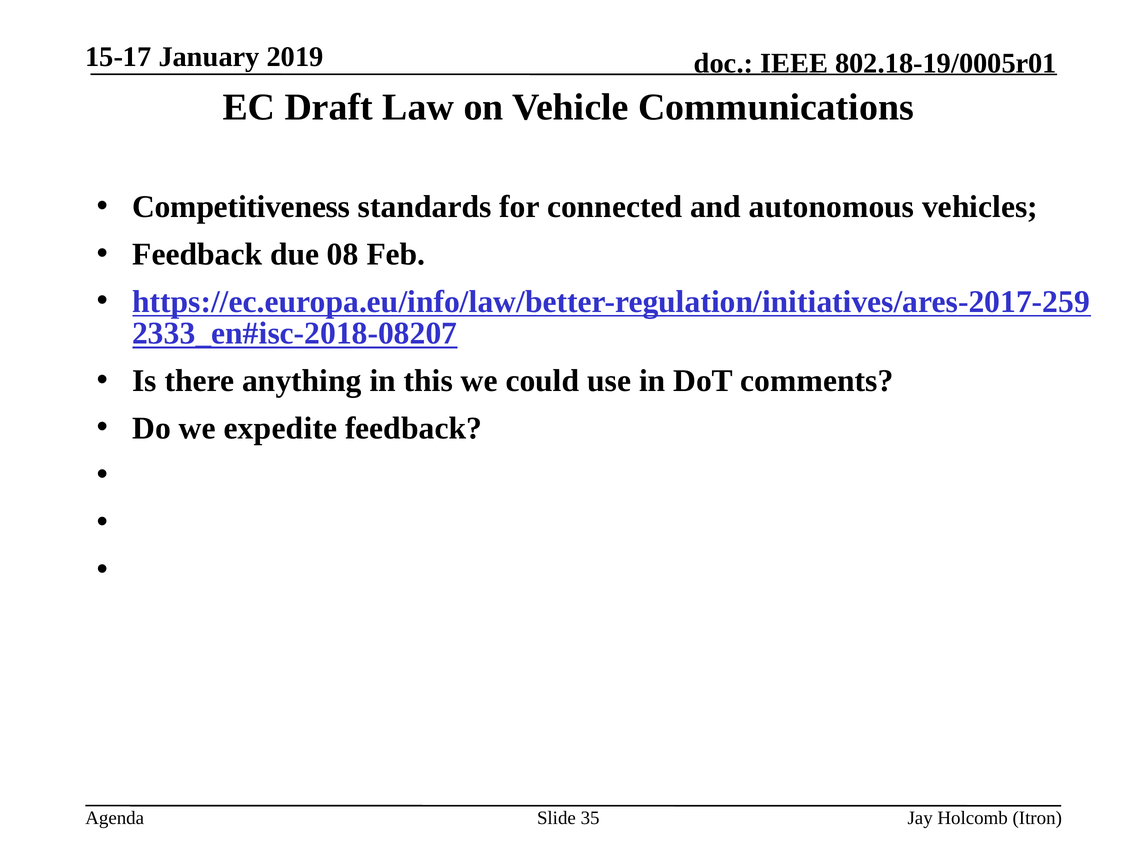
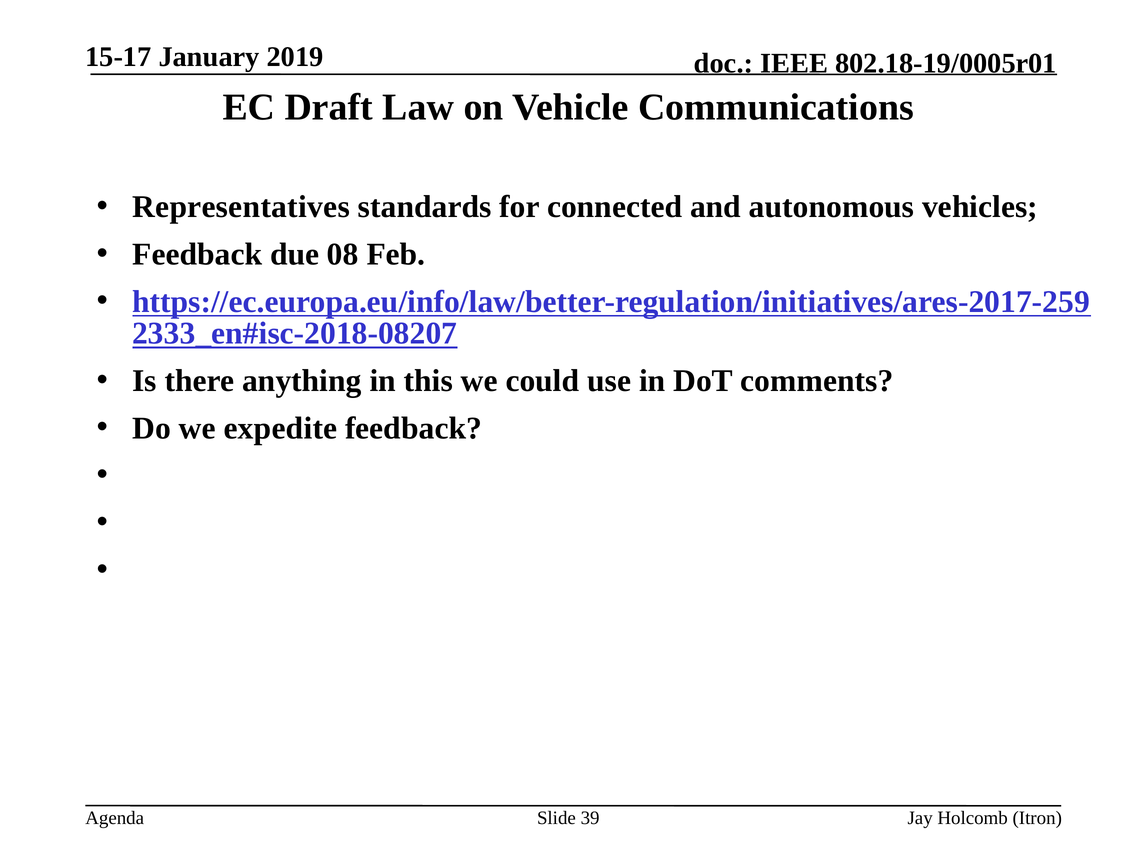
Competitiveness: Competitiveness -> Representatives
35: 35 -> 39
